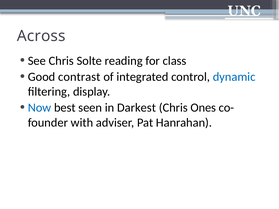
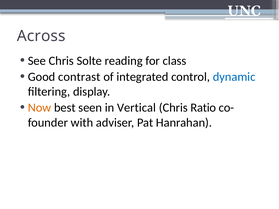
Now colour: blue -> orange
Darkest: Darkest -> Vertical
Ones: Ones -> Ratio
